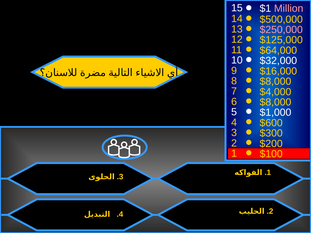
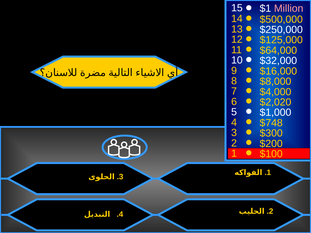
$250,000 colour: pink -> white
$8,000 at (275, 102): $8,000 -> $2,020
$600: $600 -> $748
